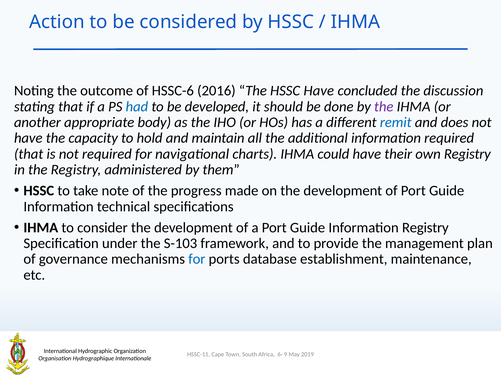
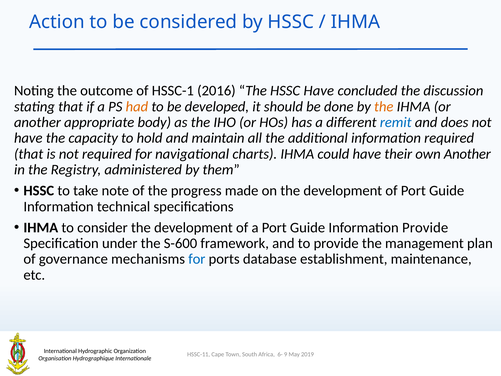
HSSC-6: HSSC-6 -> HSSC-1
had colour: blue -> orange
the at (384, 106) colour: purple -> orange
own Registry: Registry -> Another
Information Registry: Registry -> Provide
S-103: S-103 -> S-600
